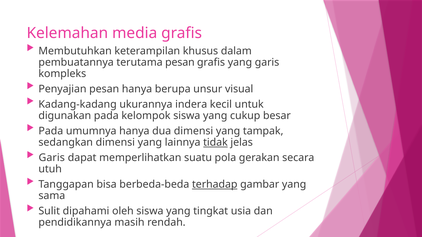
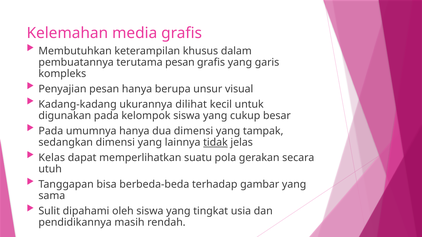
indera: indera -> dilihat
Garis at (52, 158): Garis -> Kelas
terhadap underline: present -> none
